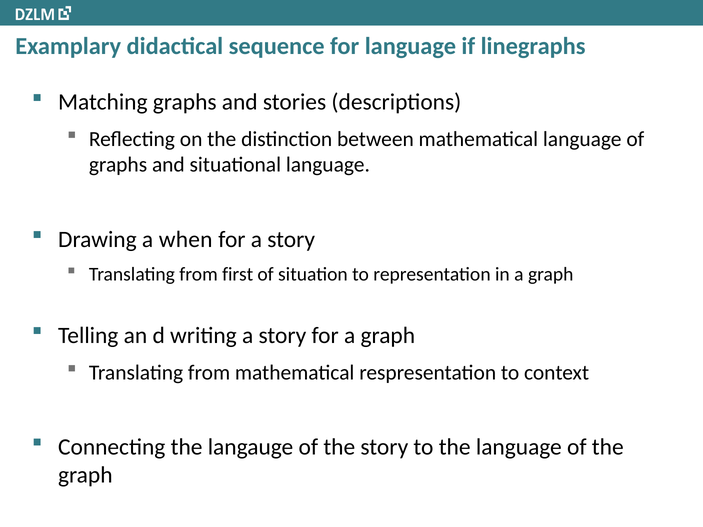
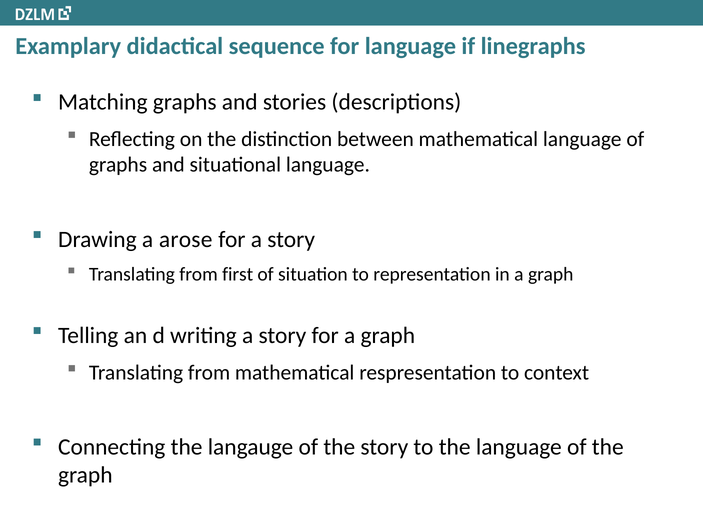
when: when -> arose
